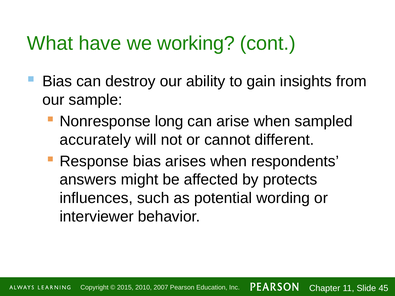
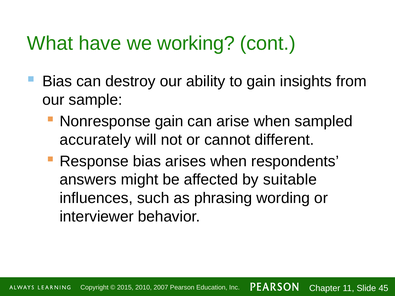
Nonresponse long: long -> gain
protects: protects -> suitable
potential: potential -> phrasing
